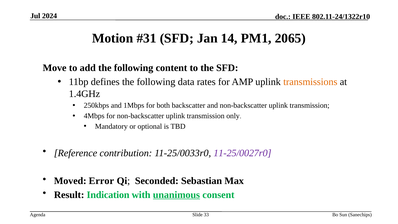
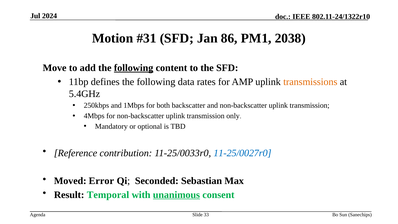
14: 14 -> 86
2065: 2065 -> 2038
following at (134, 68) underline: none -> present
1.4GHz: 1.4GHz -> 5.4GHz
11-25/0027r0 colour: purple -> blue
Indication: Indication -> Temporal
